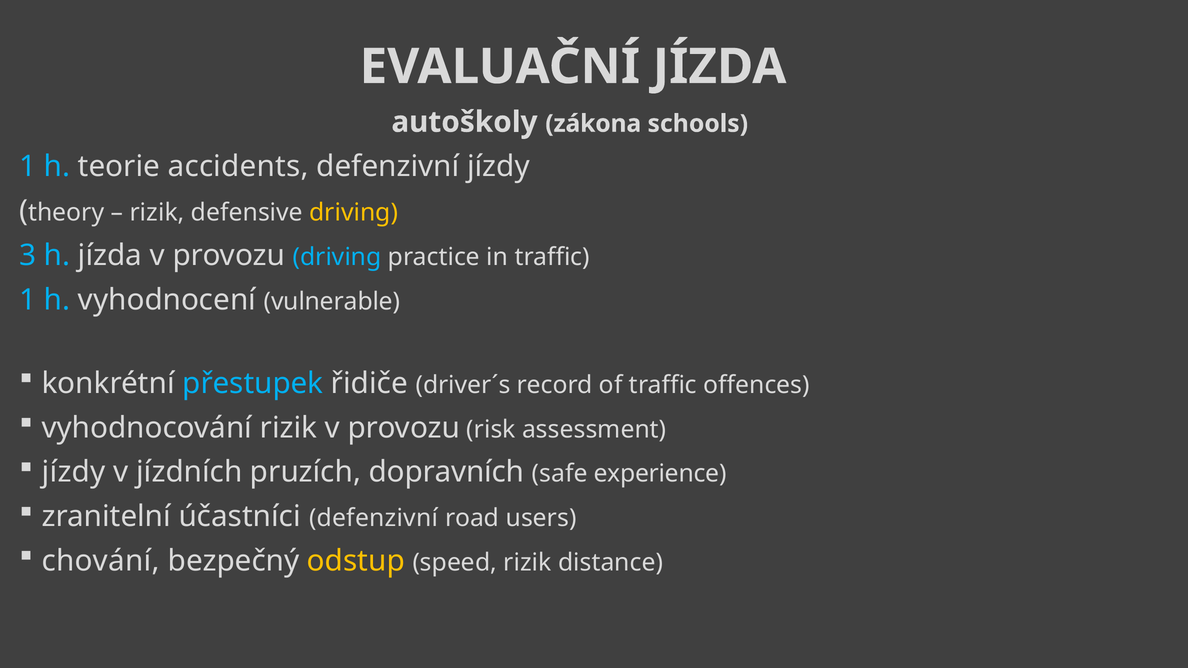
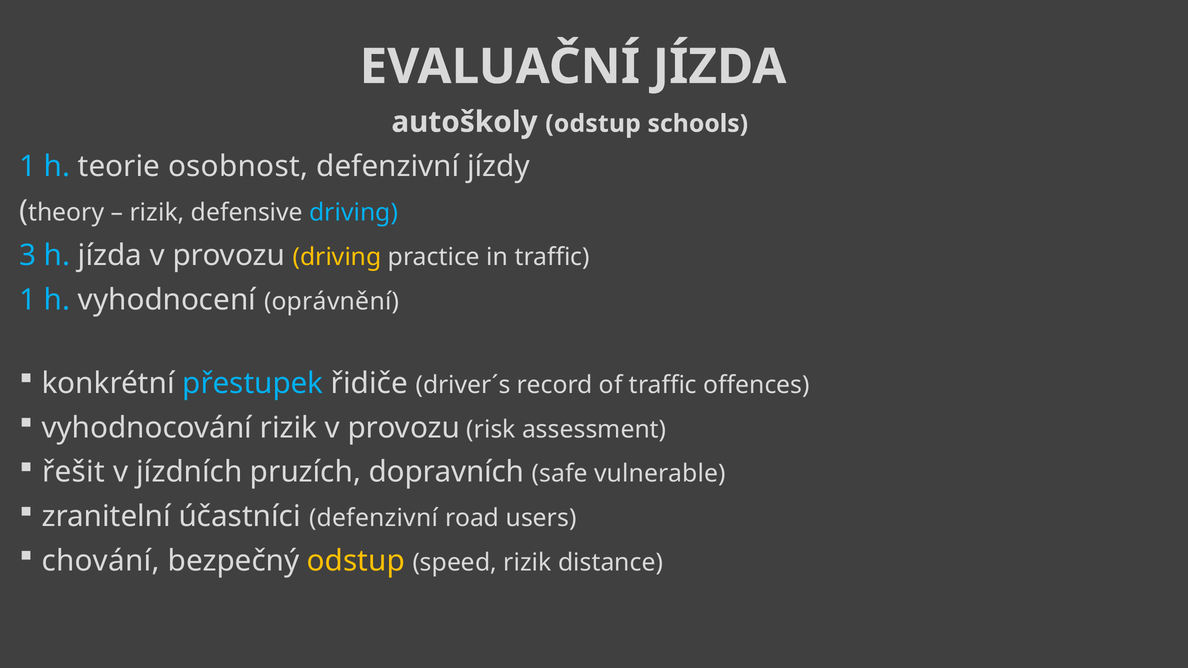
autoškoly zákona: zákona -> odstup
accidents: accidents -> osobnost
driving at (354, 213) colour: yellow -> light blue
driving at (337, 257) colour: light blue -> yellow
vulnerable: vulnerable -> oprávnění
jízdy at (74, 472): jízdy -> řešit
experience: experience -> vulnerable
